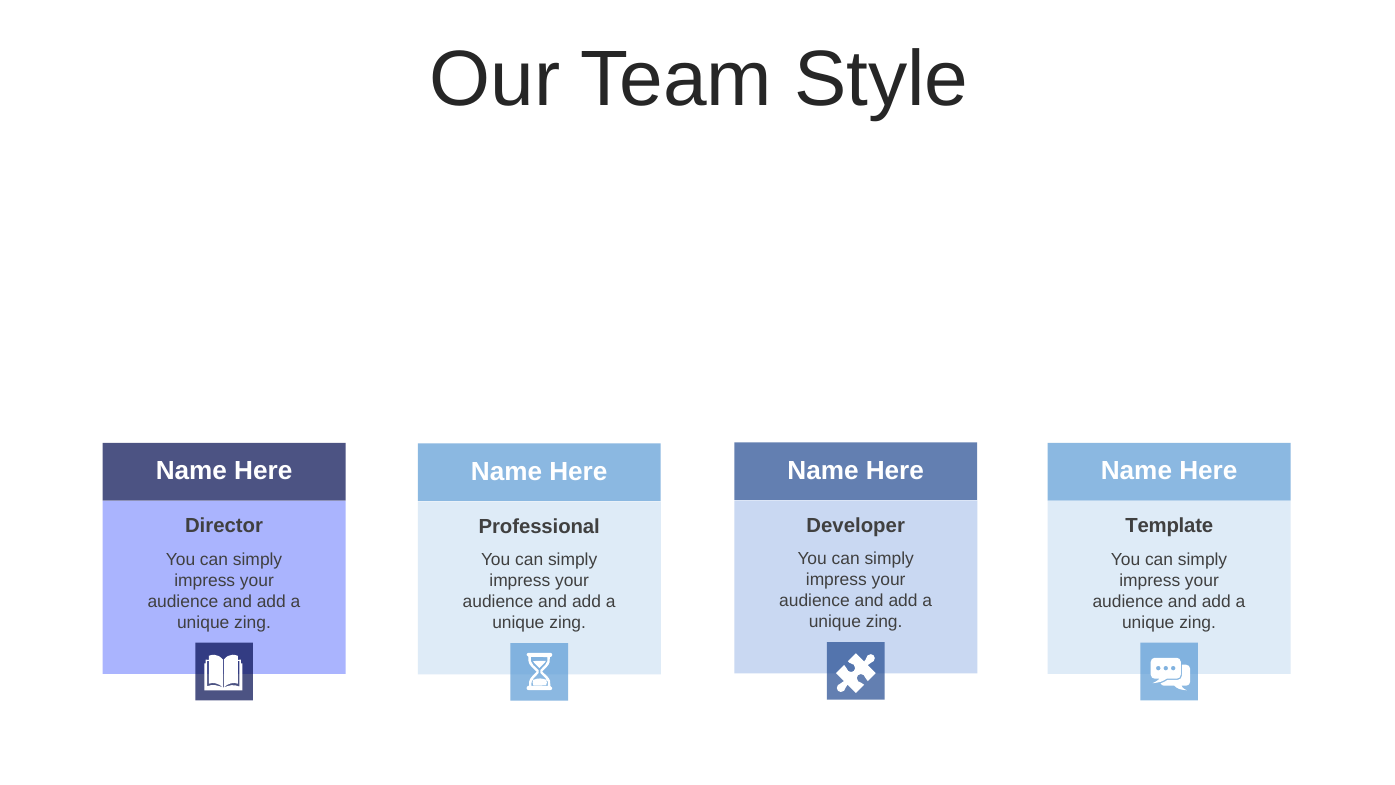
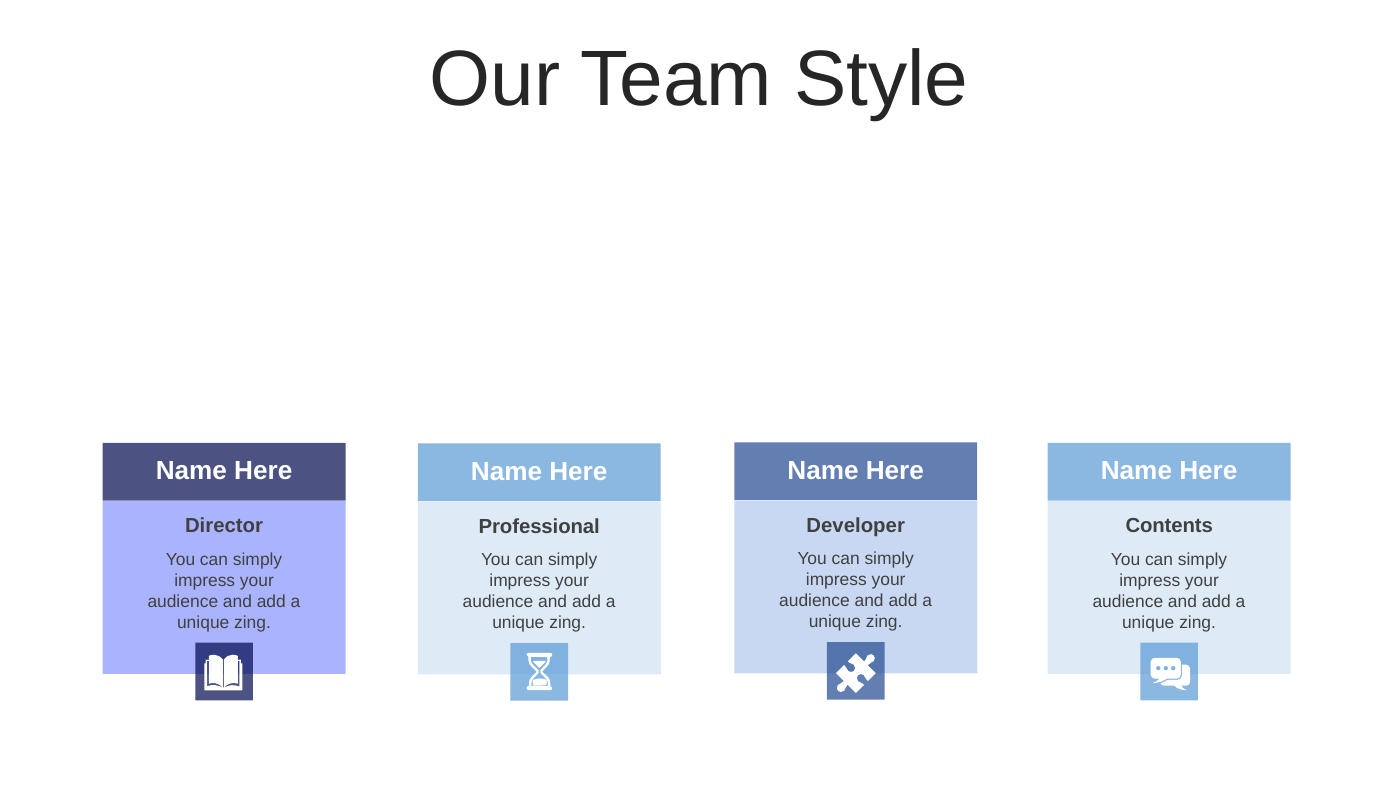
Template: Template -> Contents
